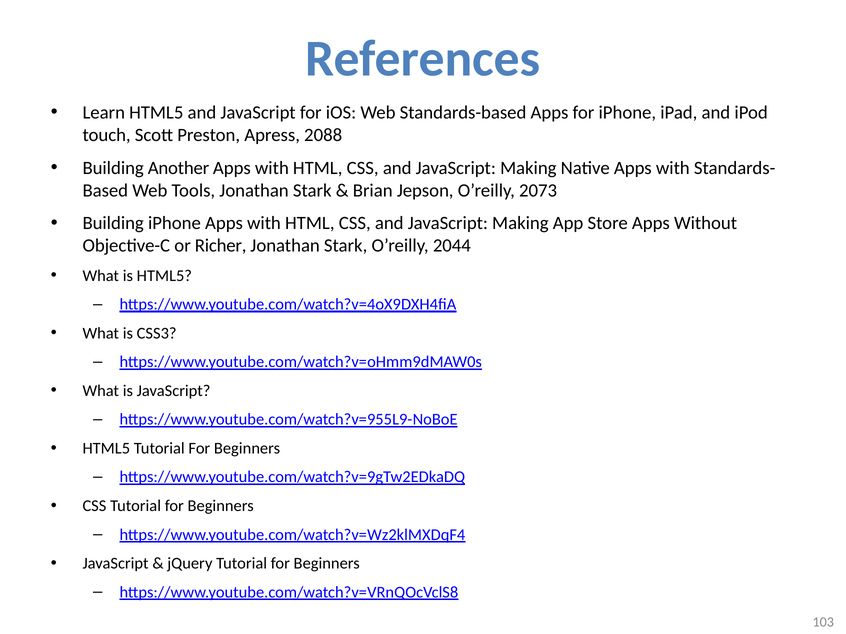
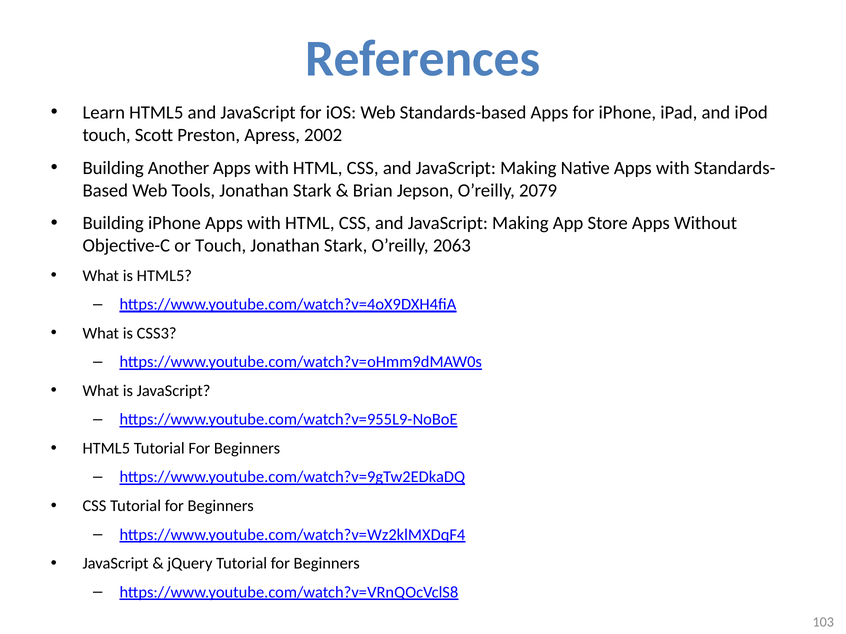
2088: 2088 -> 2002
2073: 2073 -> 2079
or Richer: Richer -> Touch
2044: 2044 -> 2063
